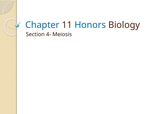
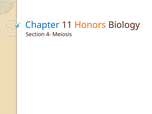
Honors colour: blue -> orange
